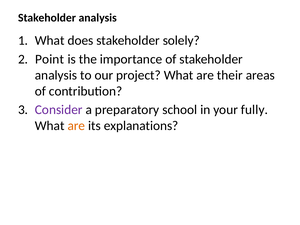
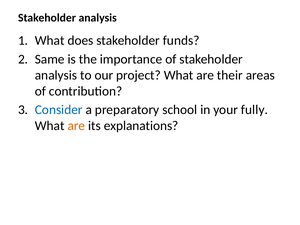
solely: solely -> funds
Point: Point -> Same
Consider colour: purple -> blue
